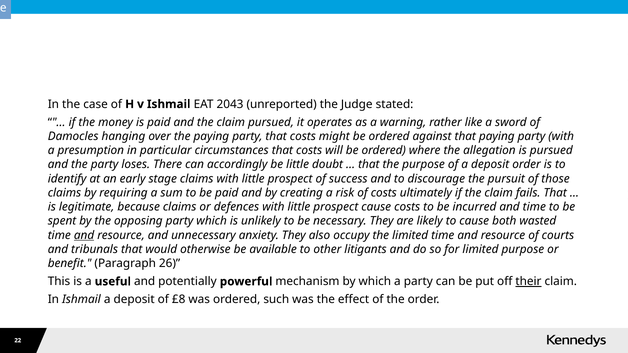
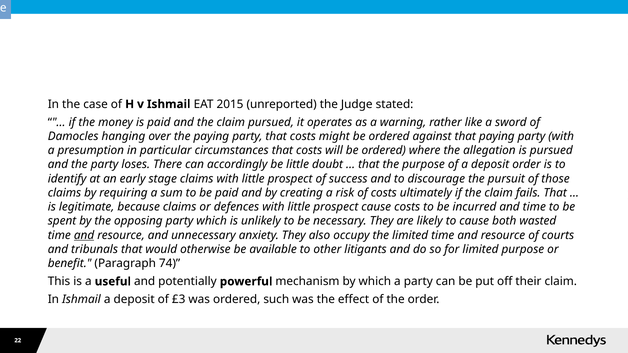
2043: 2043 -> 2015
26: 26 -> 74
their underline: present -> none
£8: £8 -> £3
